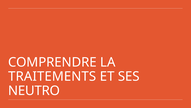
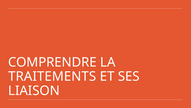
NEUTRO: NEUTRO -> LIAISON
